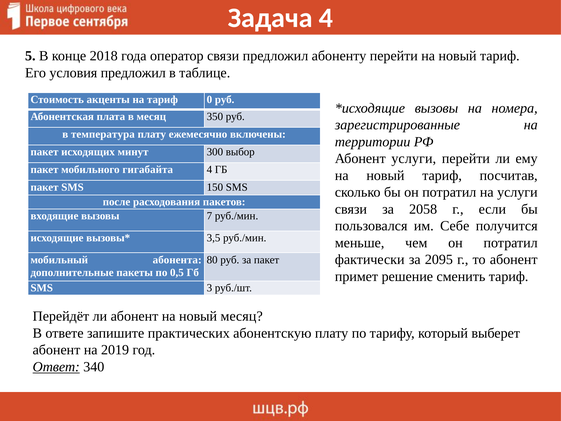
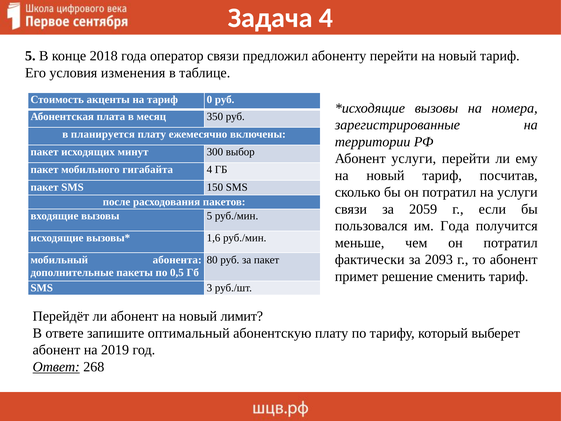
условия предложил: предложил -> изменения
температура: температура -> планируется
2058: 2058 -> 2059
вызовы 7: 7 -> 5
им Себе: Себе -> Года
3,5: 3,5 -> 1,6
2095: 2095 -> 2093
новый месяц: месяц -> лимит
практических: практических -> оптимальный
340: 340 -> 268
